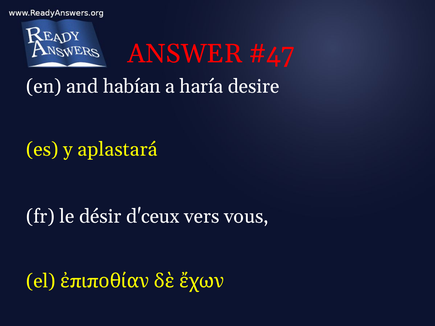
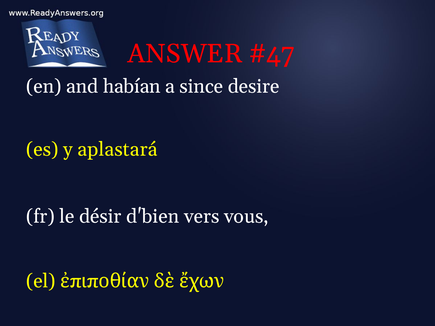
haría: haría -> since
d'ceux: d'ceux -> d'bien
